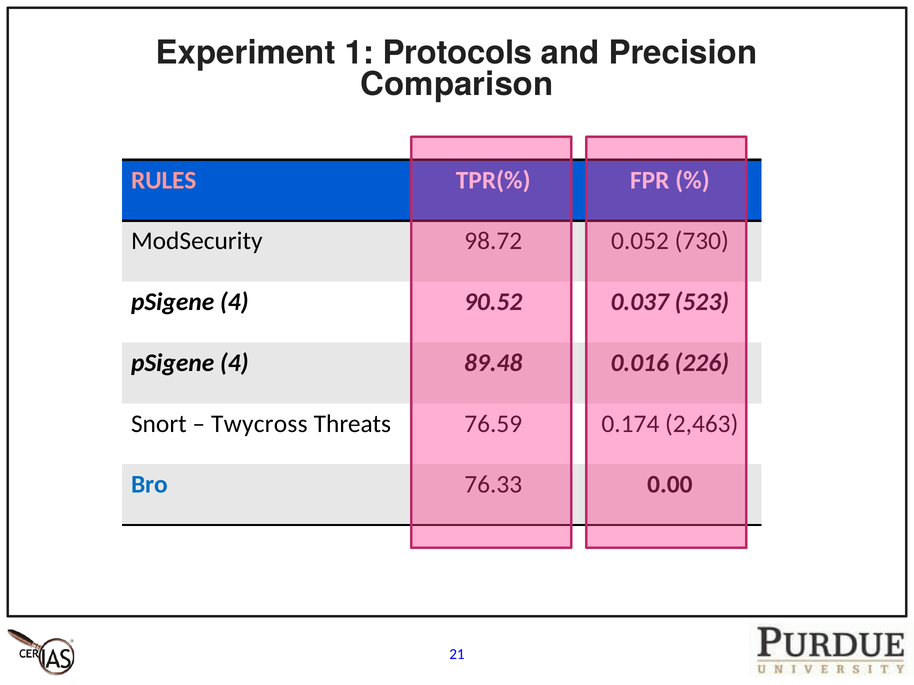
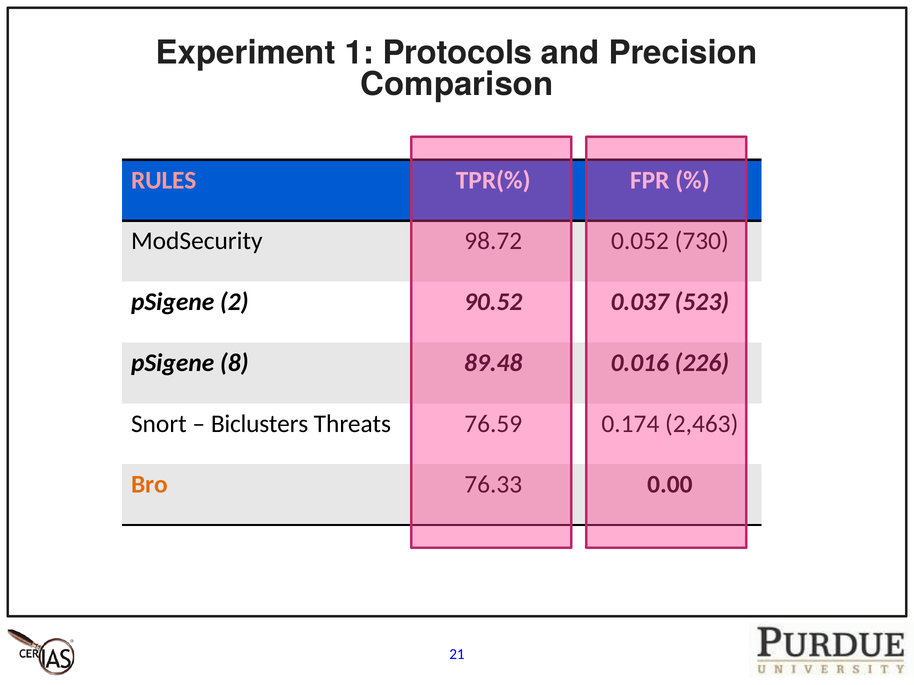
4 at (234, 302): 4 -> 2
4 at (234, 363): 4 -> 8
Twycross: Twycross -> Biclusters
Bro colour: blue -> orange
